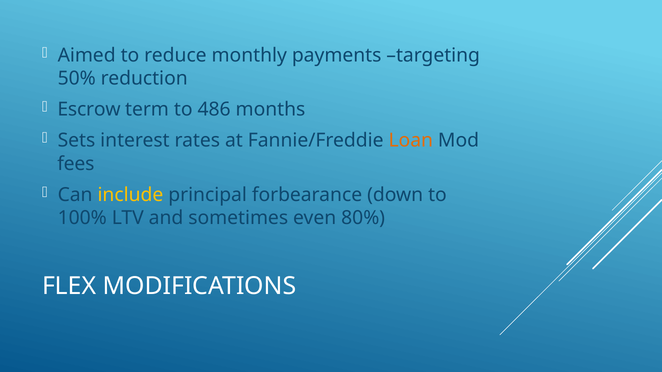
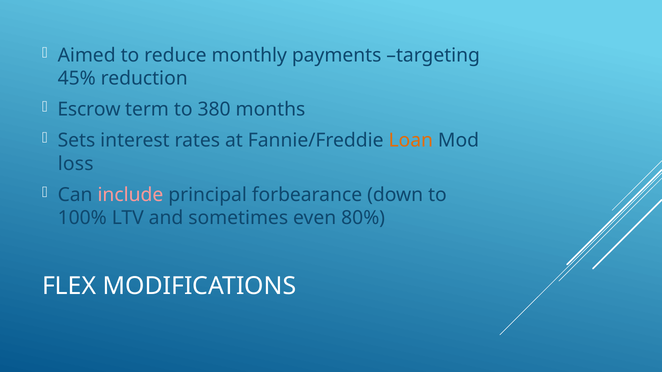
50%: 50% -> 45%
486: 486 -> 380
fees: fees -> loss
include colour: yellow -> pink
